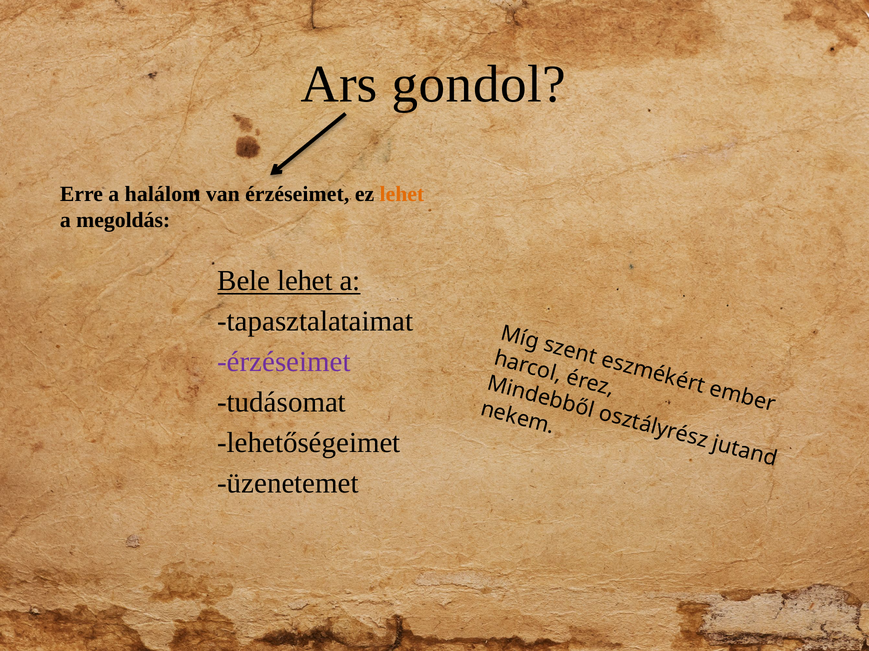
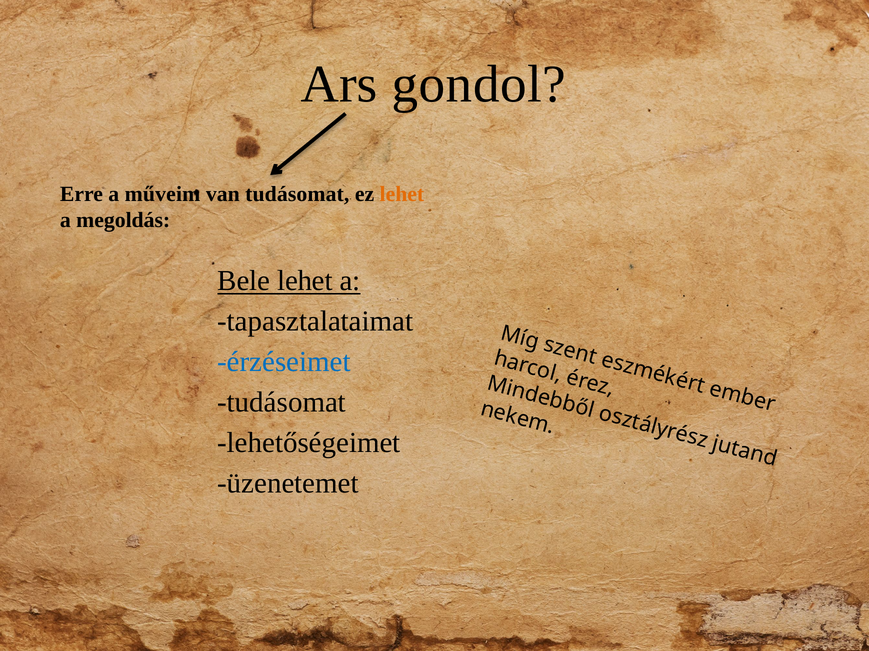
halálom: halálom -> műveim
van érzéseimet: érzéseimet -> tudásomat
érzéseimet at (284, 362) colour: purple -> blue
